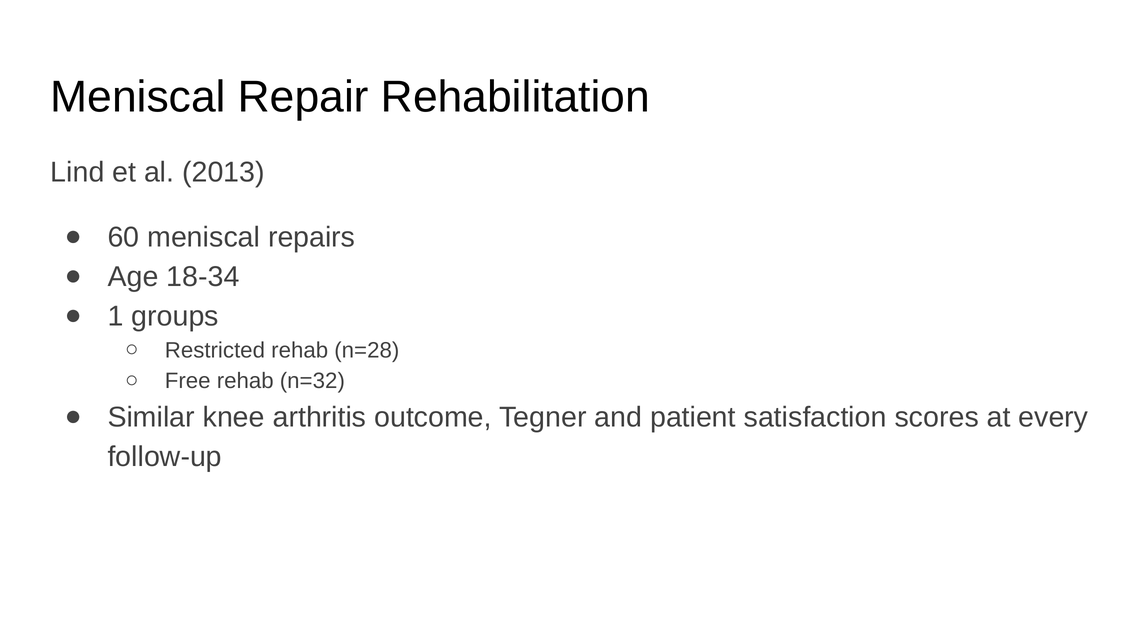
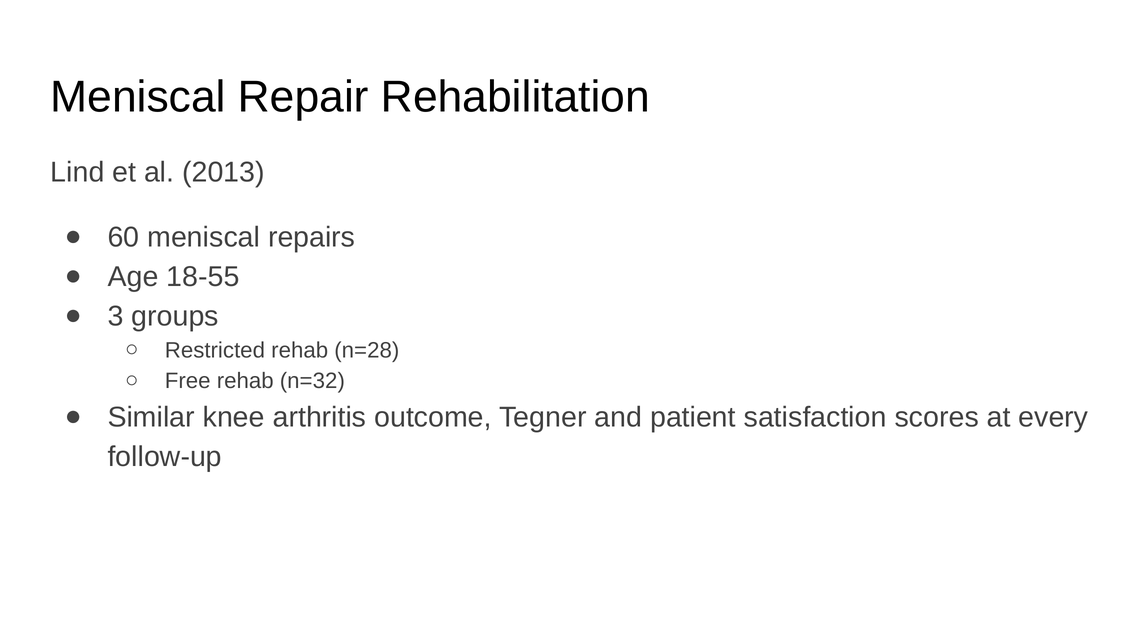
18-34: 18-34 -> 18-55
1: 1 -> 3
